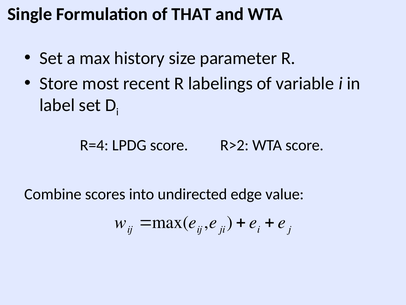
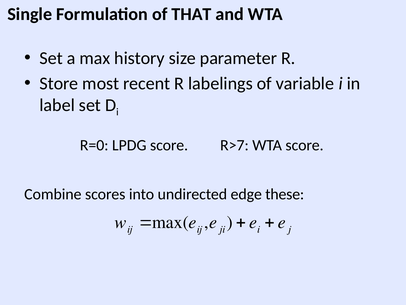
R=4: R=4 -> R=0
R>2: R>2 -> R>7
value: value -> these
